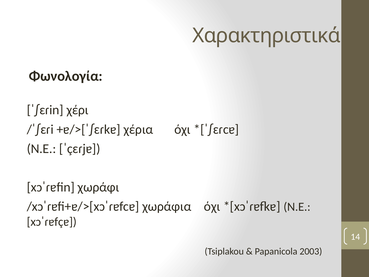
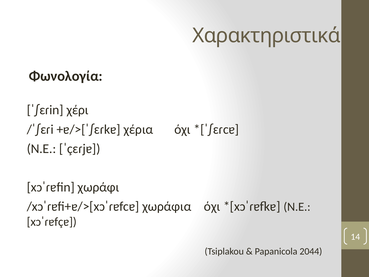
2003: 2003 -> 2044
